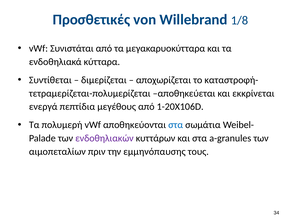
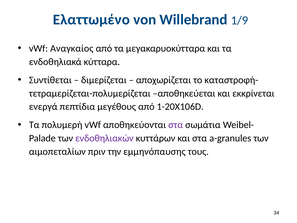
Προσθετικές: Προσθετικές -> Ελαττωμένο
1/8: 1/8 -> 1/9
Συνιστάται: Συνιστάται -> Αναγκαίος
στα at (176, 125) colour: blue -> purple
